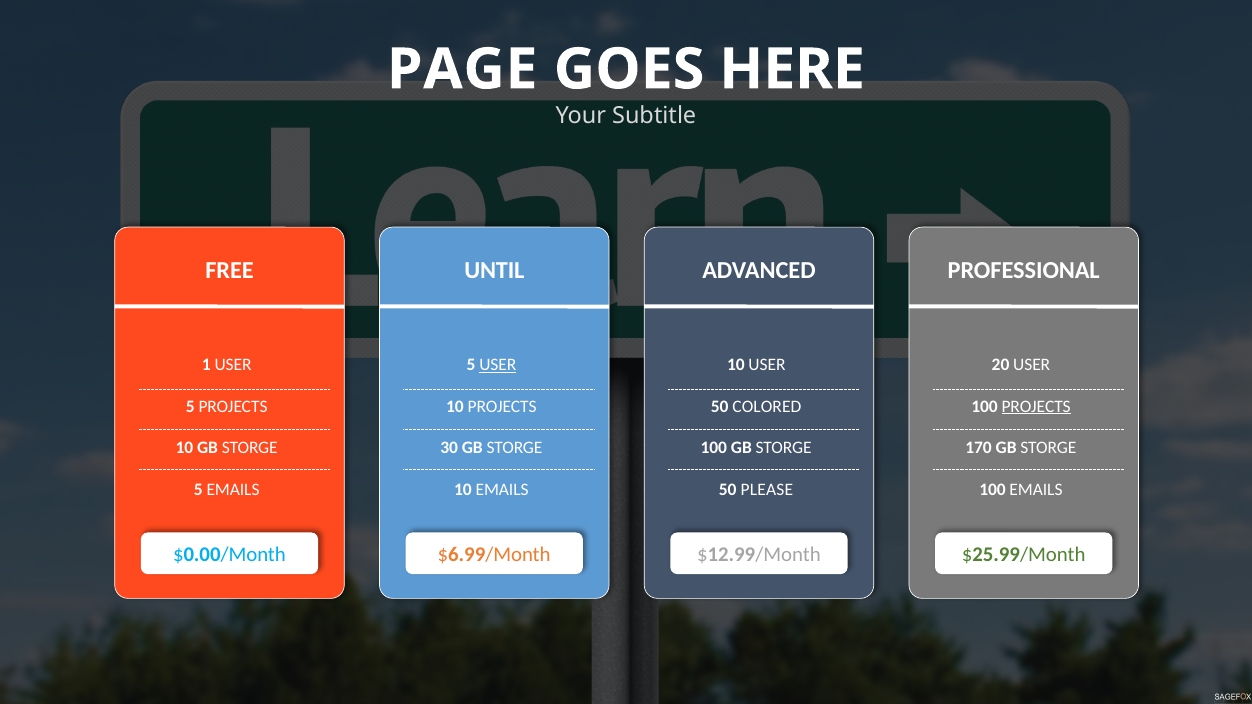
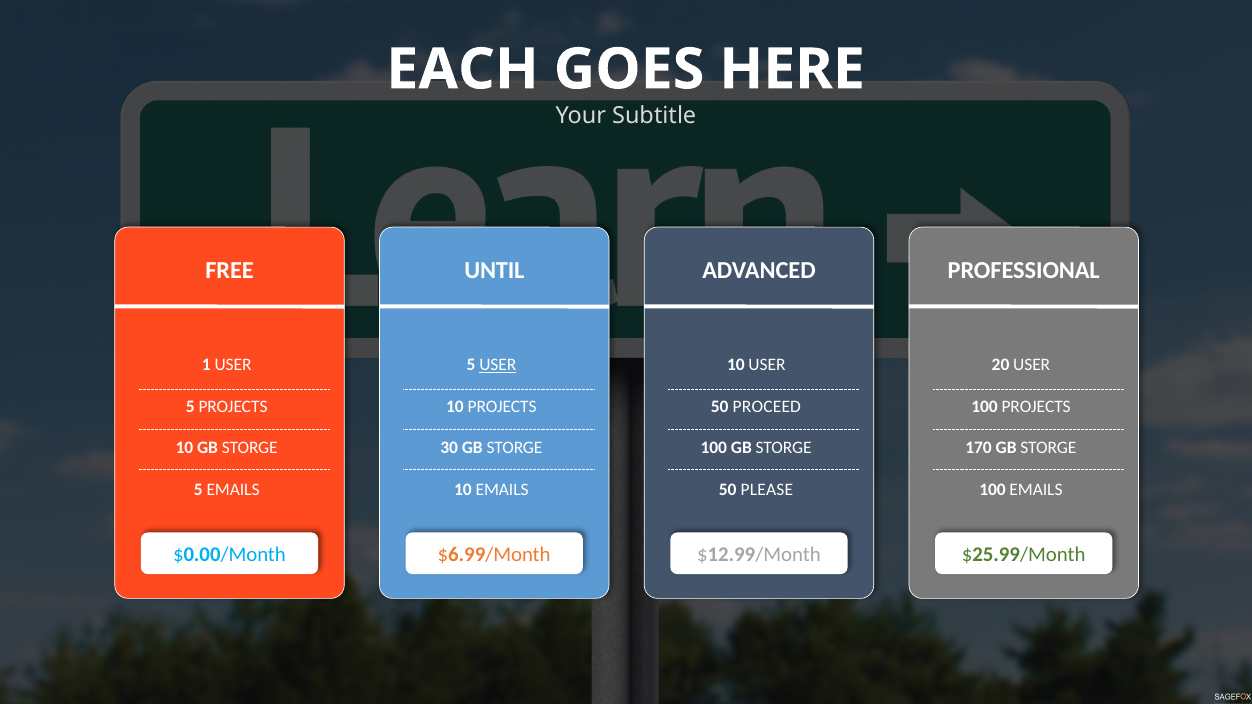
PAGE: PAGE -> EACH
COLORED: COLORED -> PROCEED
PROJECTS at (1036, 406) underline: present -> none
